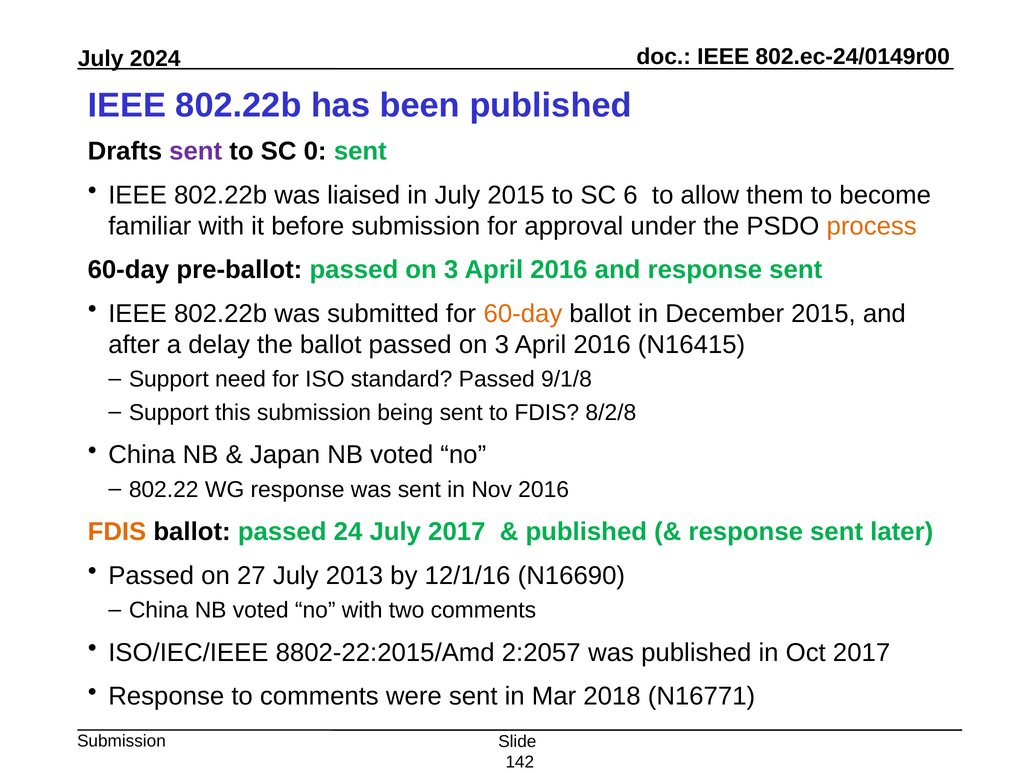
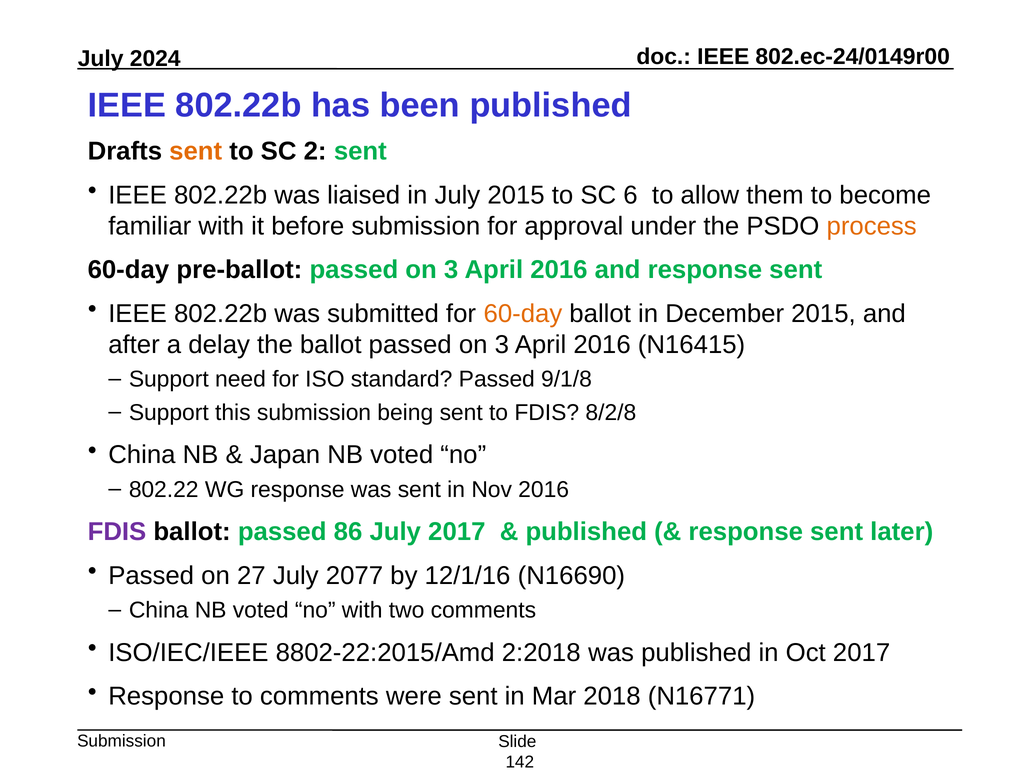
sent at (196, 151) colour: purple -> orange
0: 0 -> 2
FDIS at (117, 532) colour: orange -> purple
24: 24 -> 86
2013: 2013 -> 2077
2:2057: 2:2057 -> 2:2018
